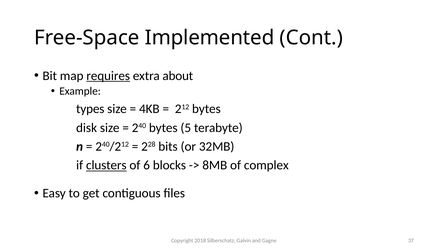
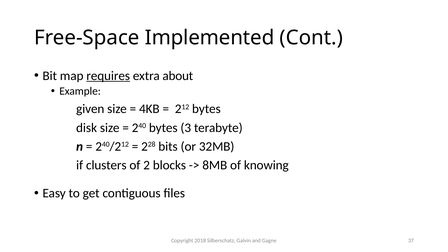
types: types -> given
5: 5 -> 3
clusters underline: present -> none
6: 6 -> 2
complex: complex -> knowing
